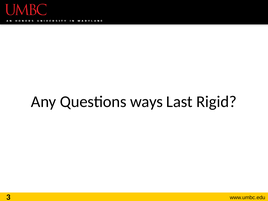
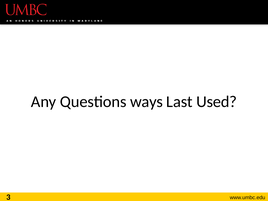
Rigid: Rigid -> Used
